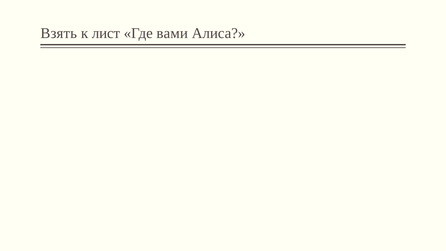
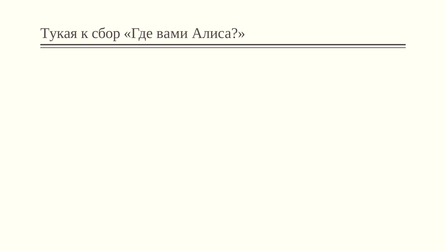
Взять: Взять -> Тукая
лист: лист -> сбор
